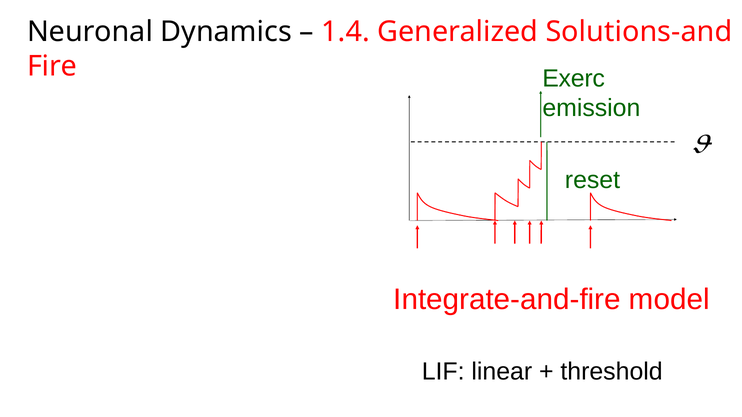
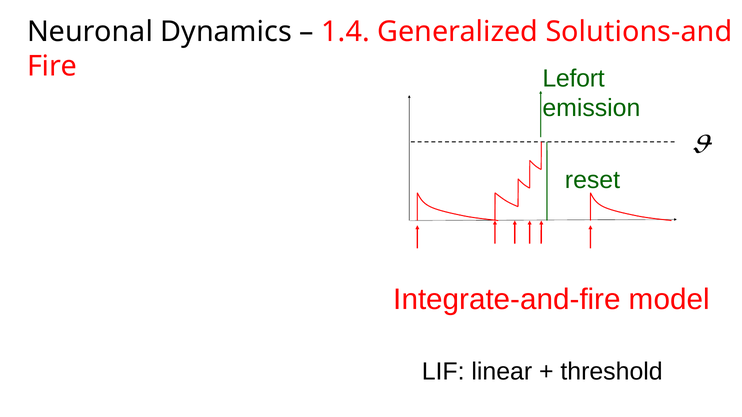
Exerc: Exerc -> Lefort
